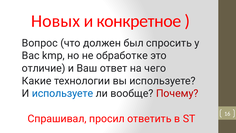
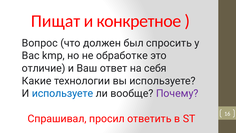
Новых: Новых -> Пищат
чего: чего -> себя
Почему colour: red -> purple
